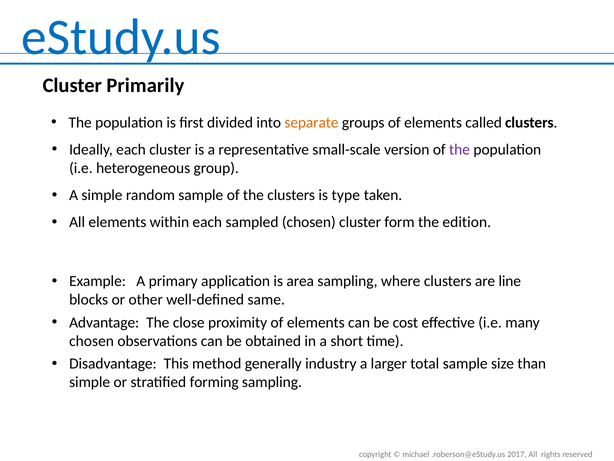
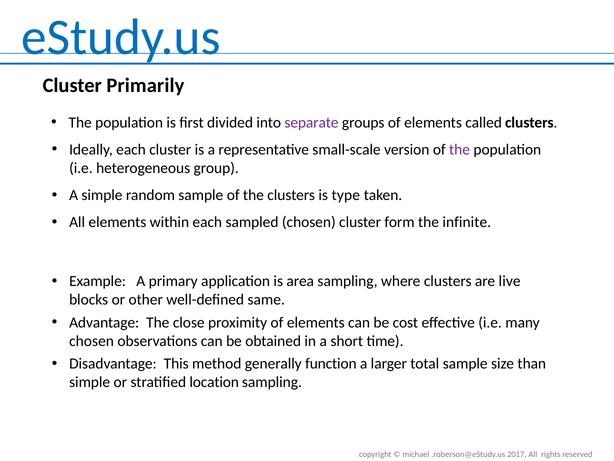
separate colour: orange -> purple
edition: edition -> infinite
line: line -> live
industry: industry -> function
forming: forming -> location
